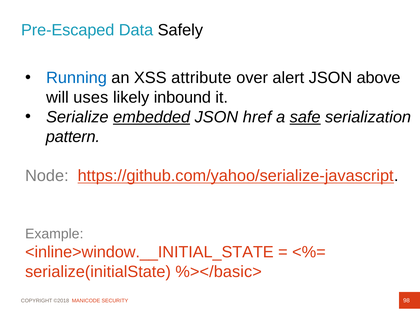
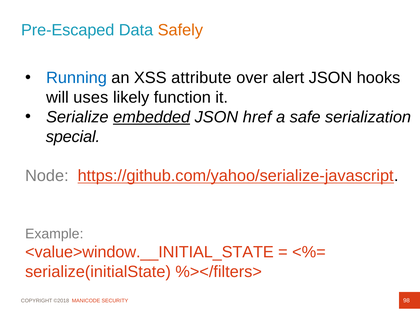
Safely colour: black -> orange
above: above -> hooks
inbound: inbound -> function
safe underline: present -> none
pattern: pattern -> special
<inline>window.__INITIAL_STATE: <inline>window.__INITIAL_STATE -> <value>window.__INITIAL_STATE
%></basic>: %></basic> -> %></filters>
